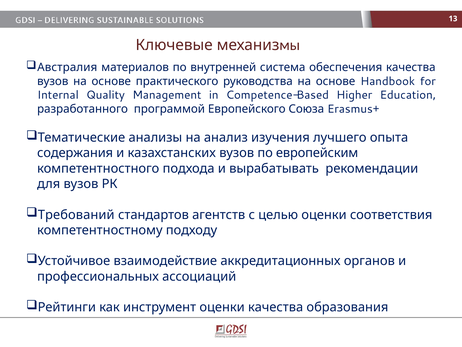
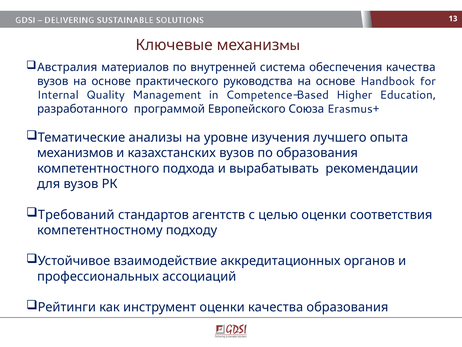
анализ: анализ -> уровне
содержания: содержания -> механизмов
по европейским: европейским -> образования
